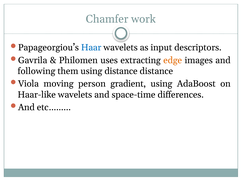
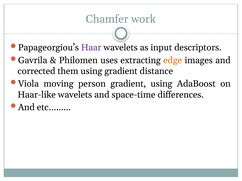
Haar colour: blue -> purple
following: following -> corrected
using distance: distance -> gradient
